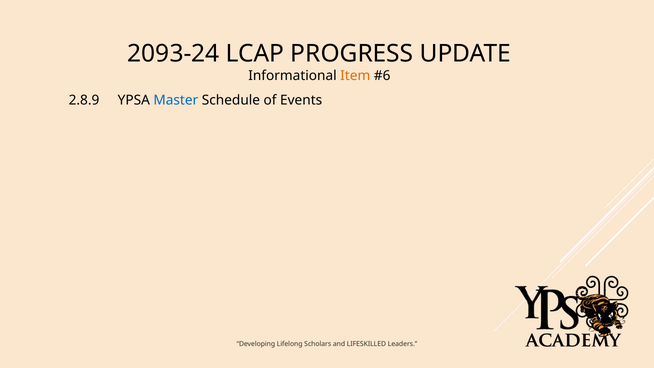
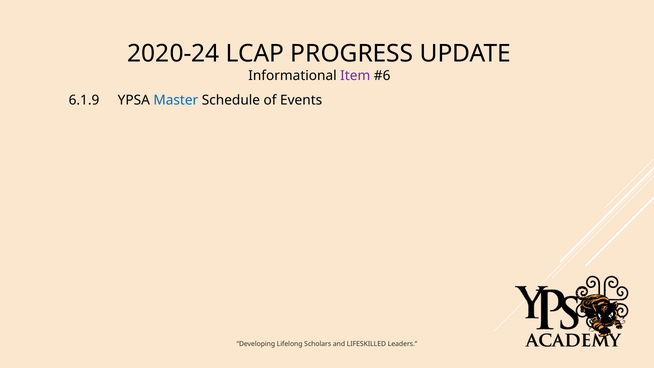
2093-24: 2093-24 -> 2020-24
Item colour: orange -> purple
2.8.9: 2.8.9 -> 6.1.9
